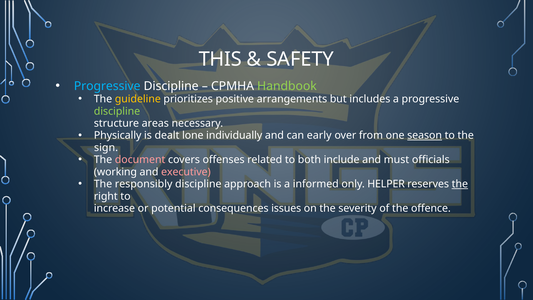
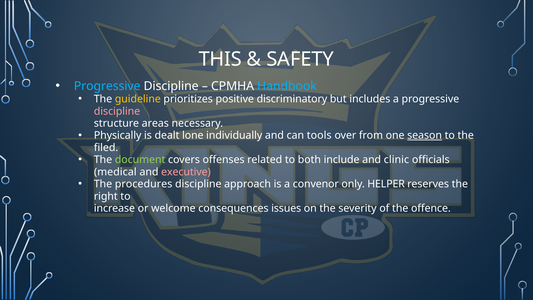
Handbook colour: light green -> light blue
arrangements: arrangements -> discriminatory
discipline at (117, 111) colour: light green -> pink
early: early -> tools
sign: sign -> filed
document colour: pink -> light green
must: must -> clinic
working: working -> medical
responsibly: responsibly -> procedures
informed: informed -> convenor
the at (460, 184) underline: present -> none
potential: potential -> welcome
